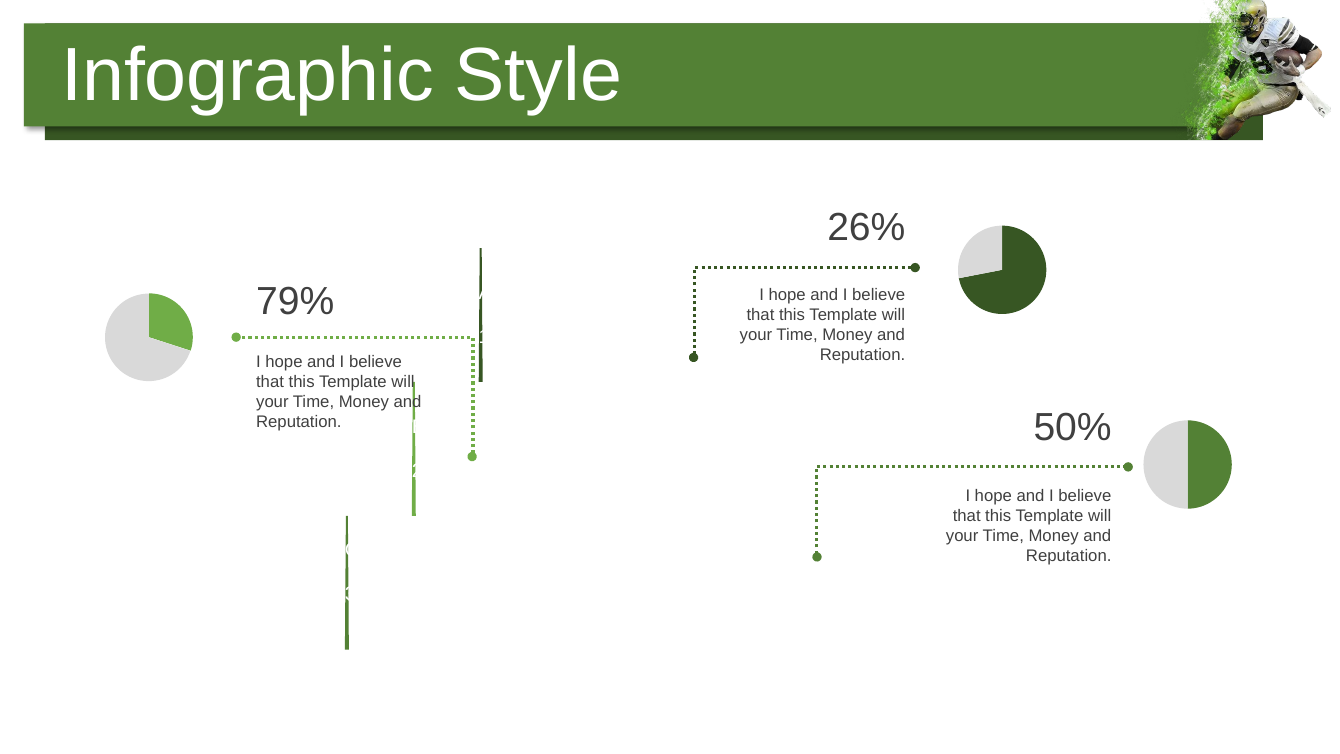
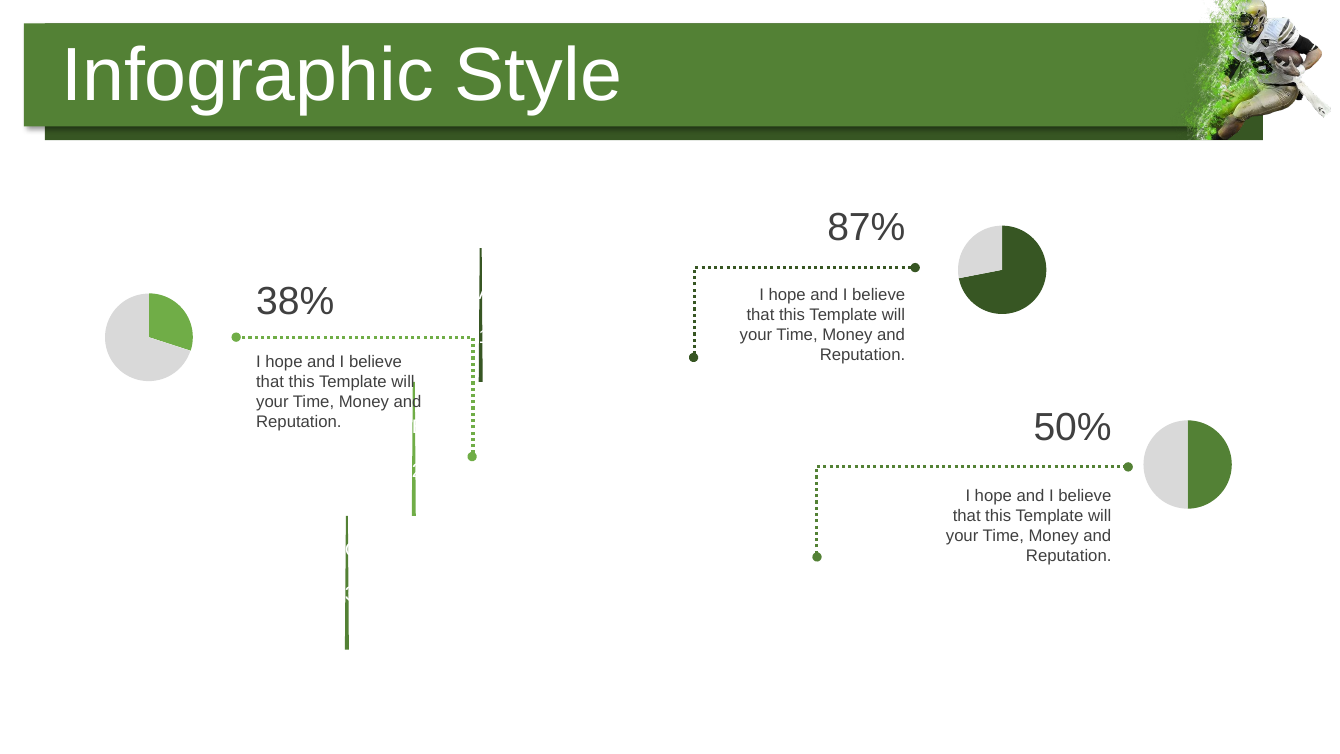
26%: 26% -> 87%
79%: 79% -> 38%
